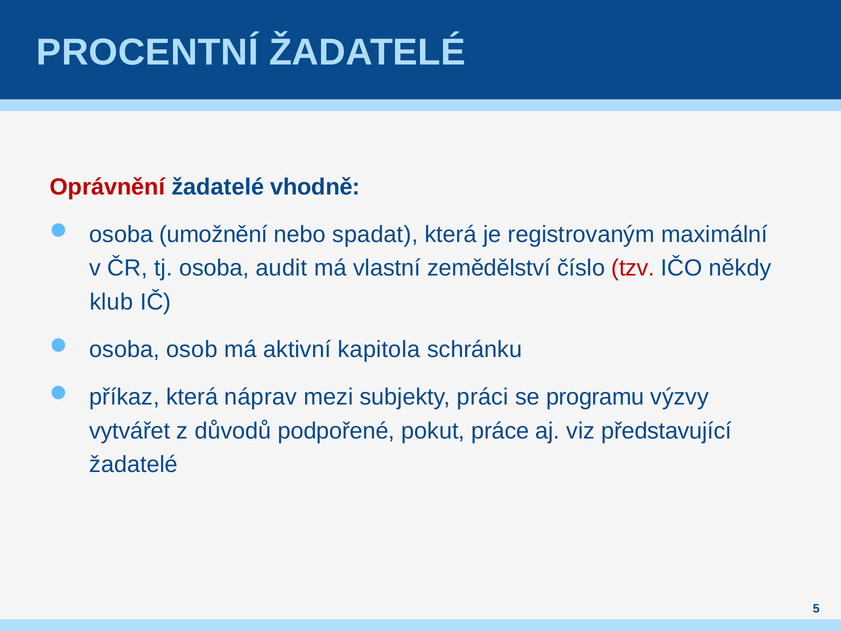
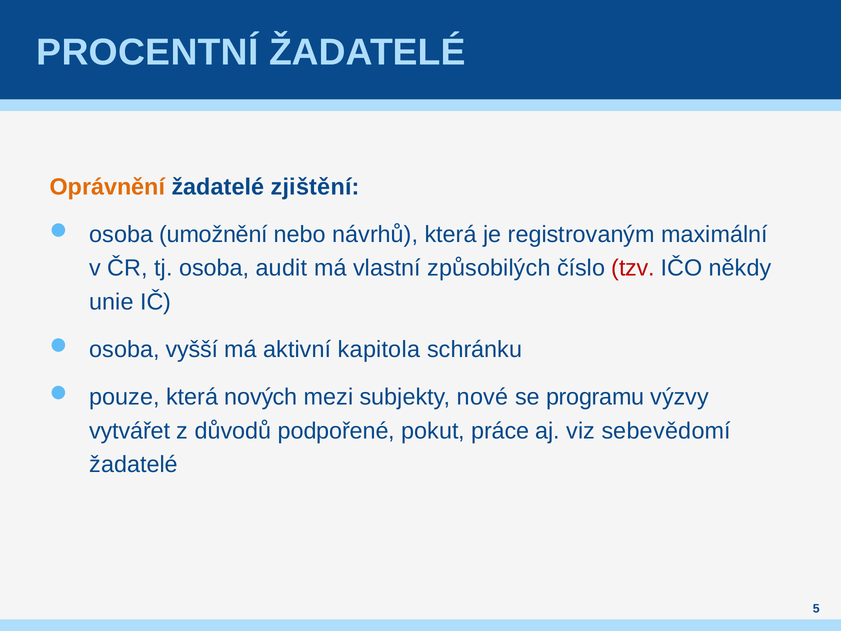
Oprávnění colour: red -> orange
vhodně: vhodně -> zjištění
spadat: spadat -> návrhů
zemědělství: zemědělství -> způsobilých
klub: klub -> unie
osob: osob -> vyšší
příkaz: příkaz -> pouze
náprav: náprav -> nových
práci: práci -> nové
představující: představující -> sebevědomí
